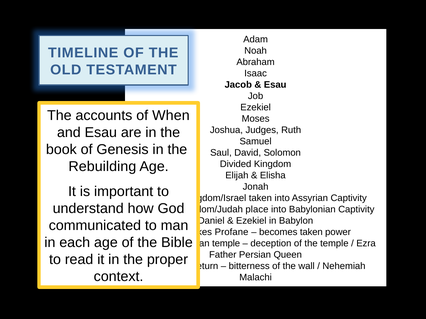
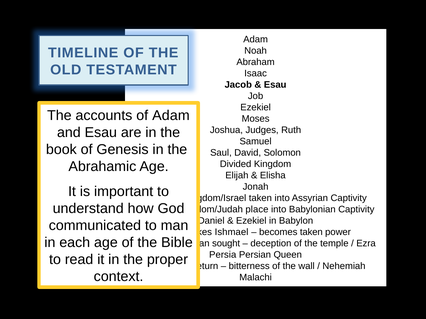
of When: When -> Adam
Rebuilding: Rebuilding -> Abrahamic
Profane: Profane -> Ishmael
temple at (226, 244): temple -> sought
Father at (223, 255): Father -> Persia
